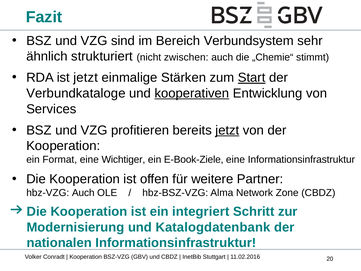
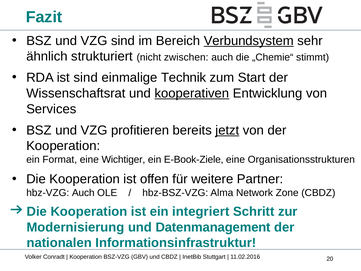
Verbundsystem underline: none -> present
ist jetzt: jetzt -> sind
Stärken: Stärken -> Technik
Start underline: present -> none
Verbundkataloge: Verbundkataloge -> Wissenschaftsrat
eine Informationsinfrastruktur: Informationsinfrastruktur -> Organisationsstrukturen
Katalogdatenbank: Katalogdatenbank -> Datenmanagement
